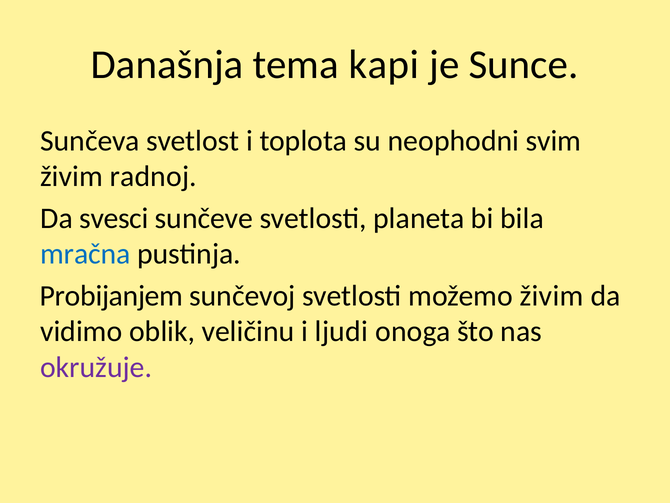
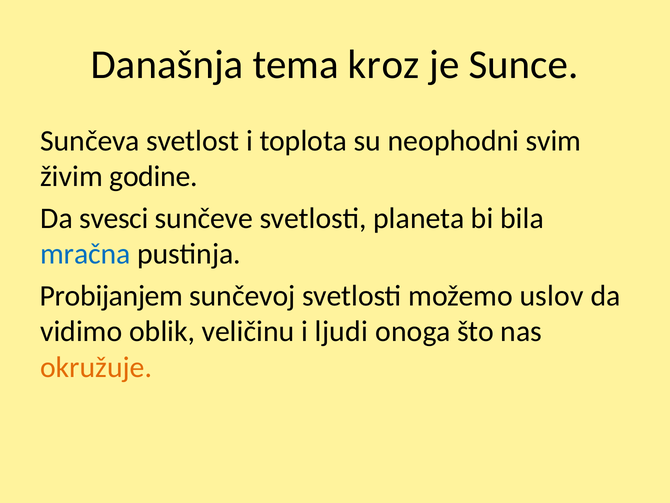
kapi: kapi -> kroz
radnoj: radnoj -> godine
možemo živim: živim -> uslov
okružuje colour: purple -> orange
